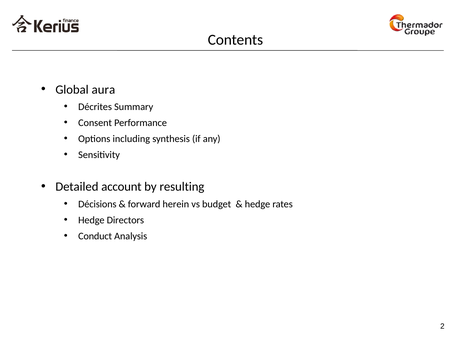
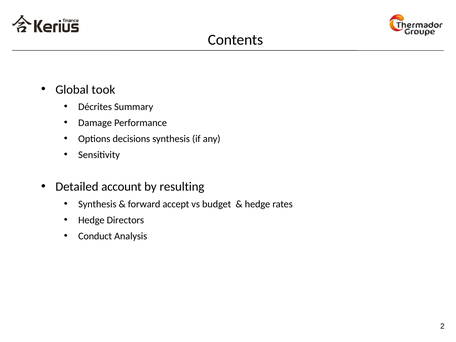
aura: aura -> took
Consent: Consent -> Damage
including: including -> decisions
Décisions at (97, 204): Décisions -> Synthesis
herein: herein -> accept
